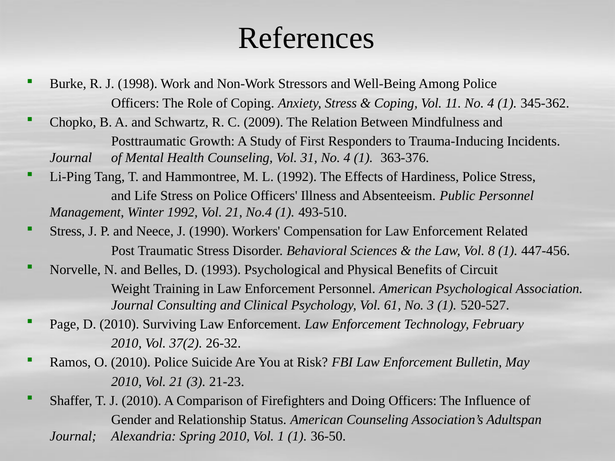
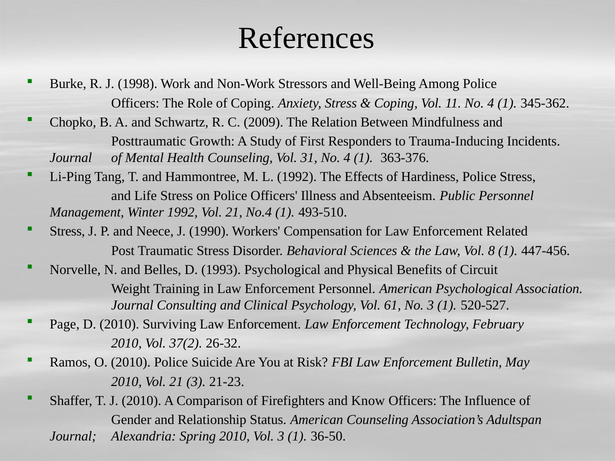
Doing: Doing -> Know
Vol 1: 1 -> 3
